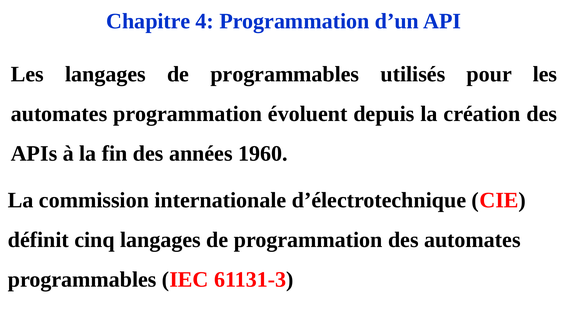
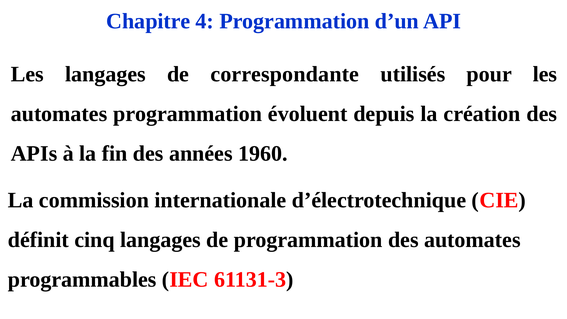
de programmables: programmables -> correspondante
